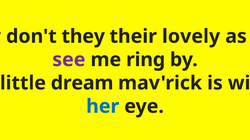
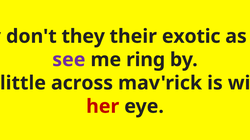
lovely: lovely -> exotic
dream: dream -> across
her colour: blue -> red
